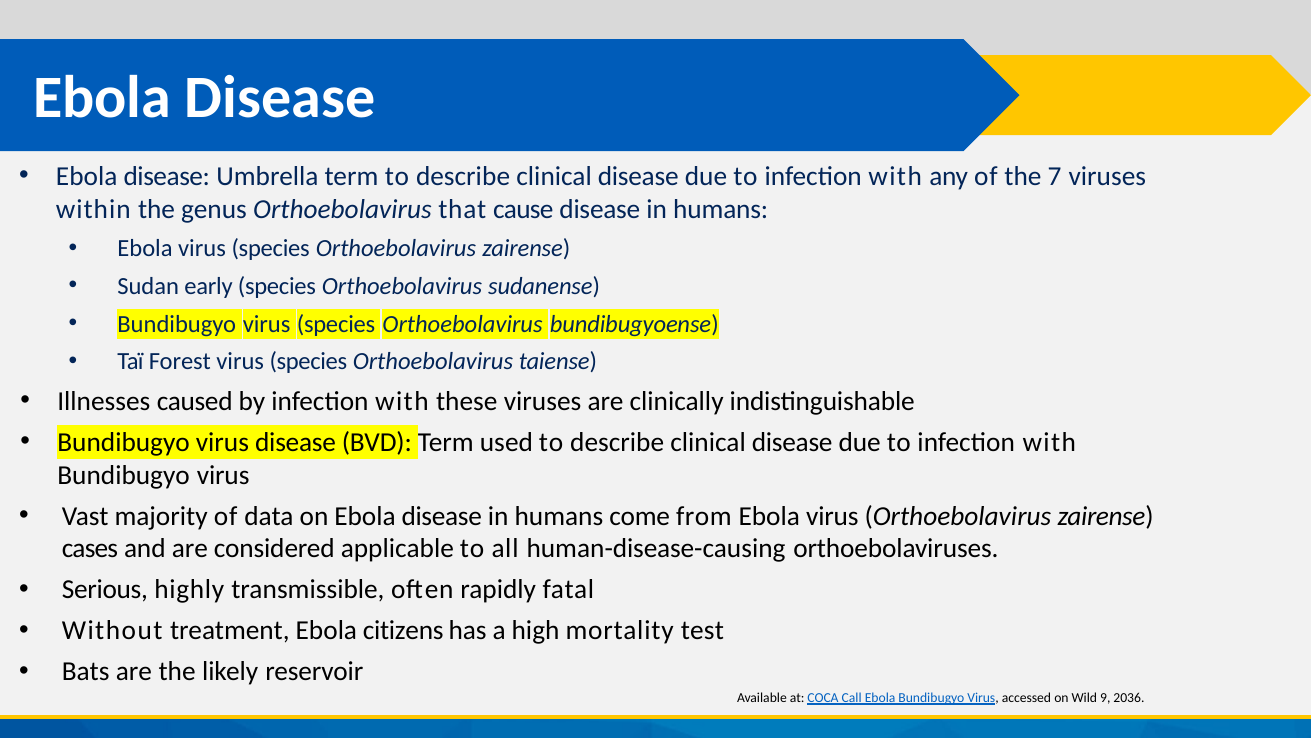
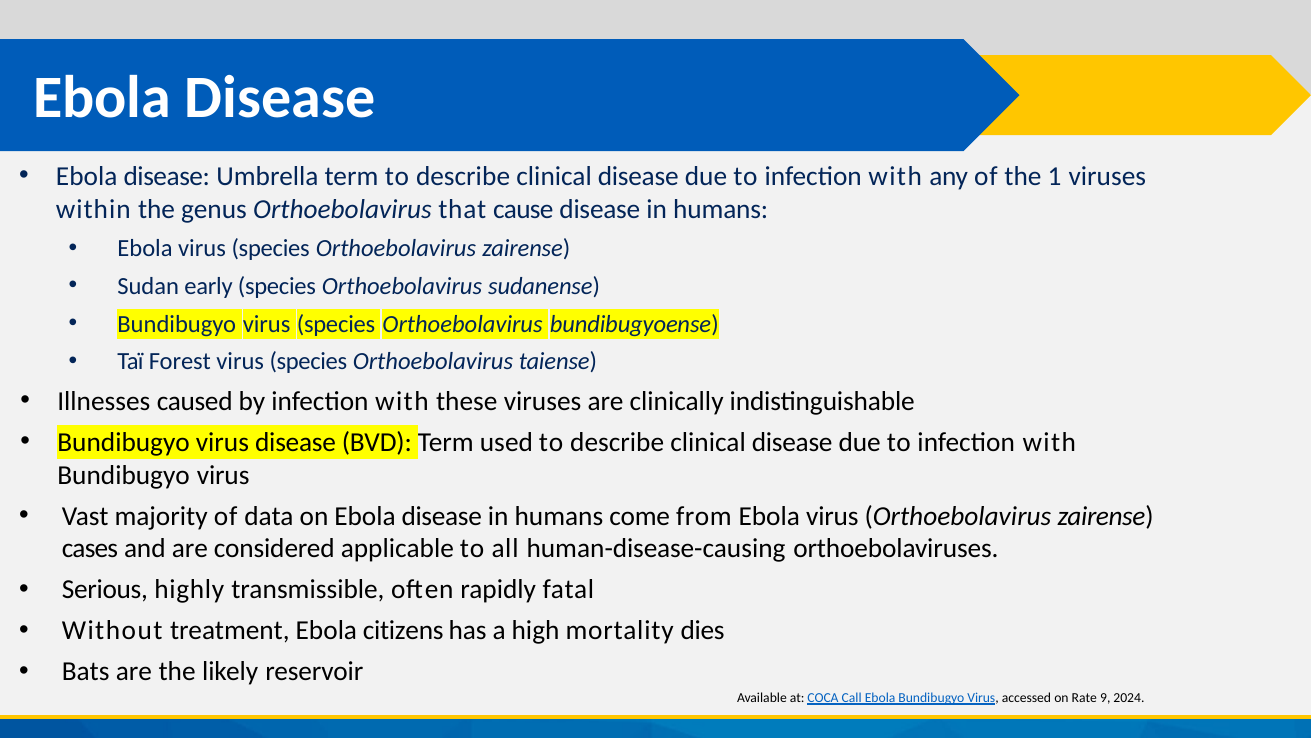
7: 7 -> 1
test: test -> dies
Wild: Wild -> Rate
2036: 2036 -> 2024
